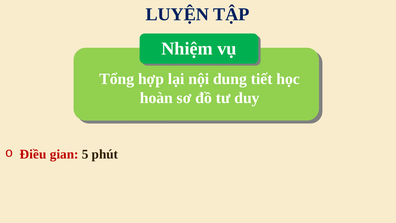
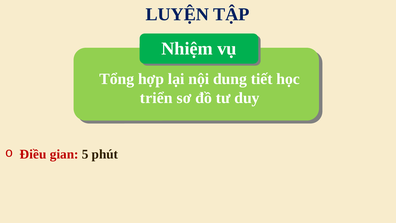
hoàn: hoàn -> triển
